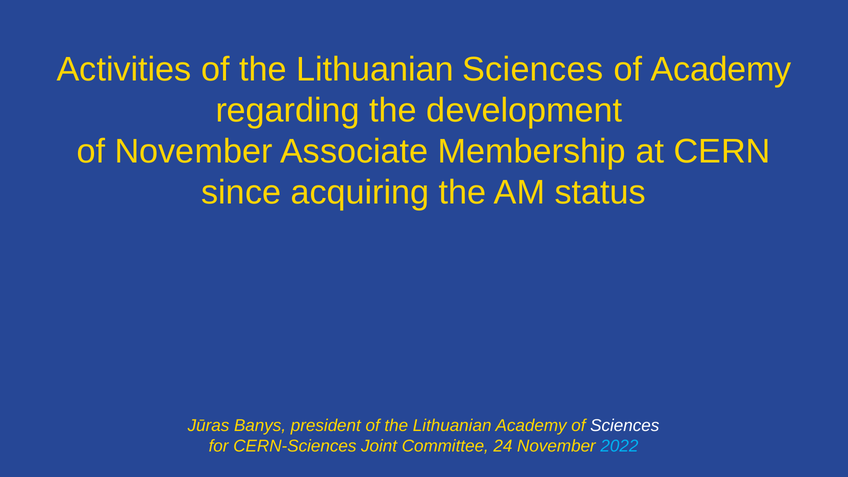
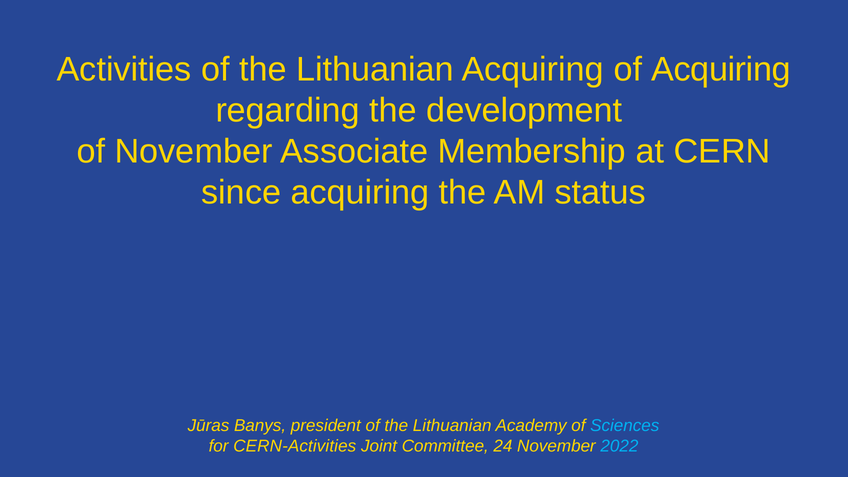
Lithuanian Sciences: Sciences -> Acquiring
of Academy: Academy -> Acquiring
Sciences at (625, 426) colour: white -> light blue
CERN-Sciences: CERN-Sciences -> CERN-Activities
